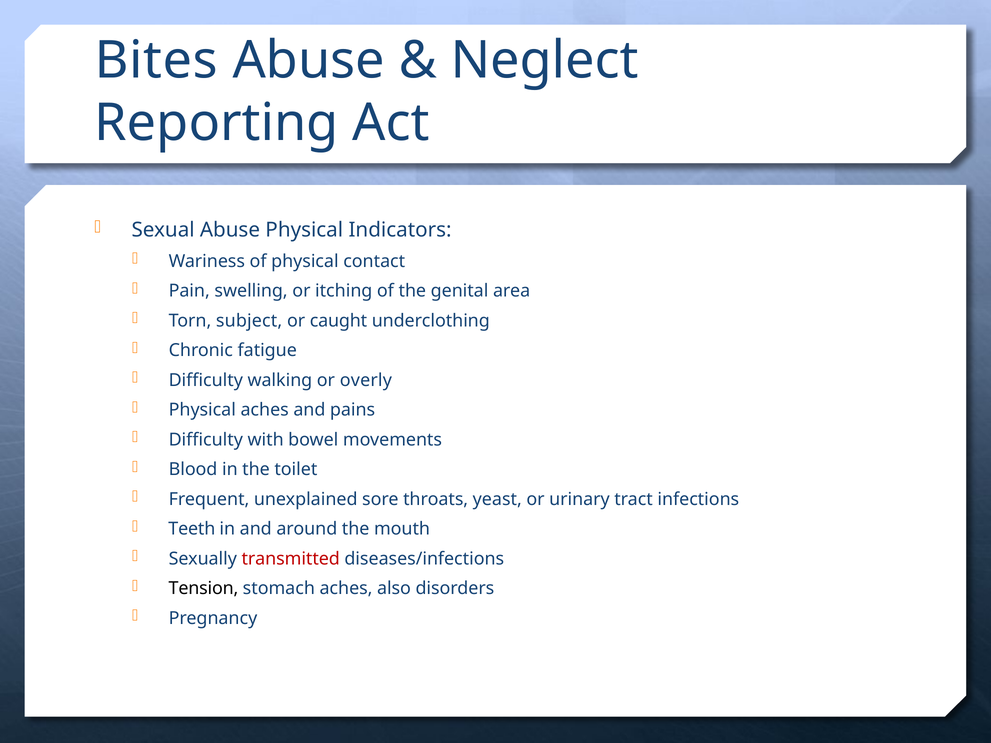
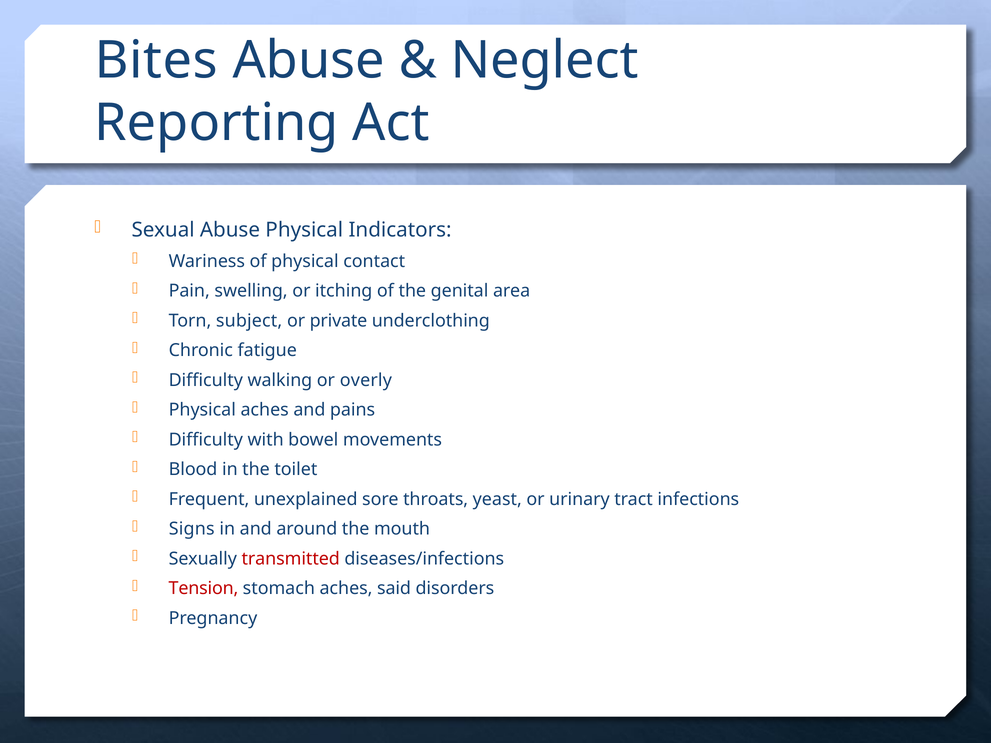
caught: caught -> private
Teeth: Teeth -> Signs
Tension colour: black -> red
also: also -> said
